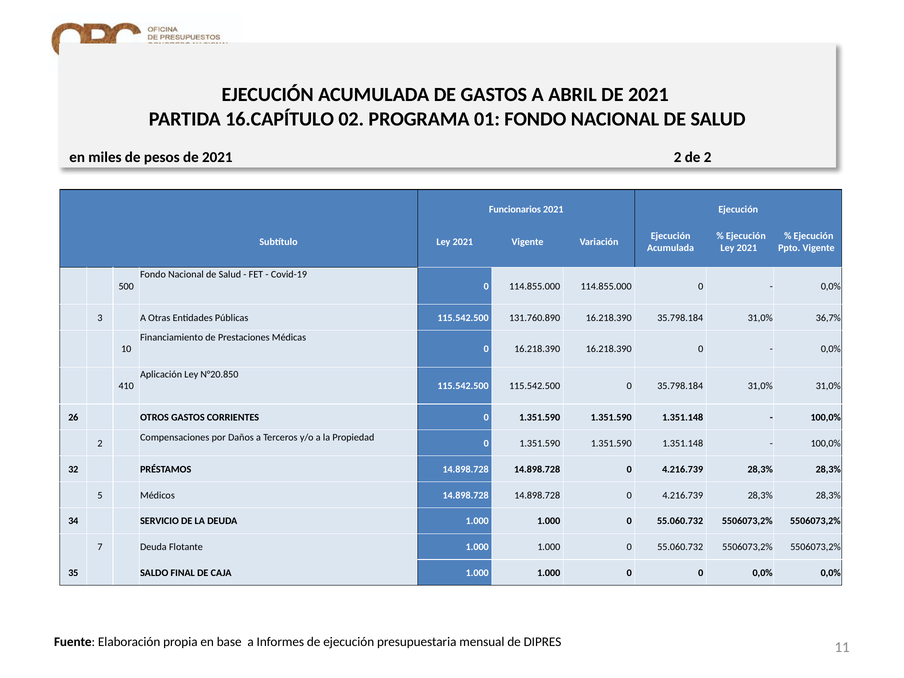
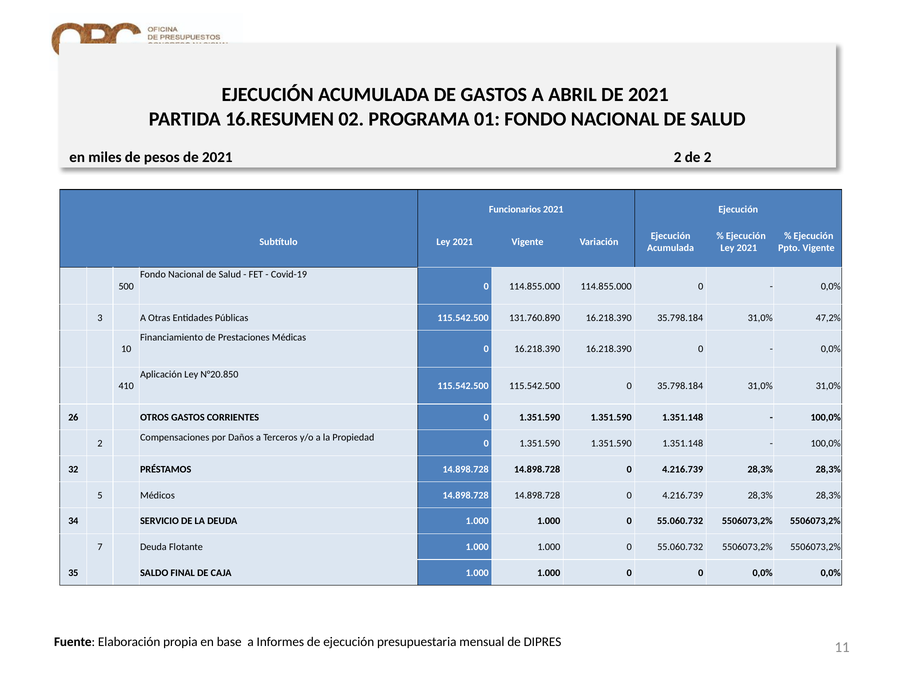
16.CAPÍTULO: 16.CAPÍTULO -> 16.RESUMEN
36,7%: 36,7% -> 47,2%
